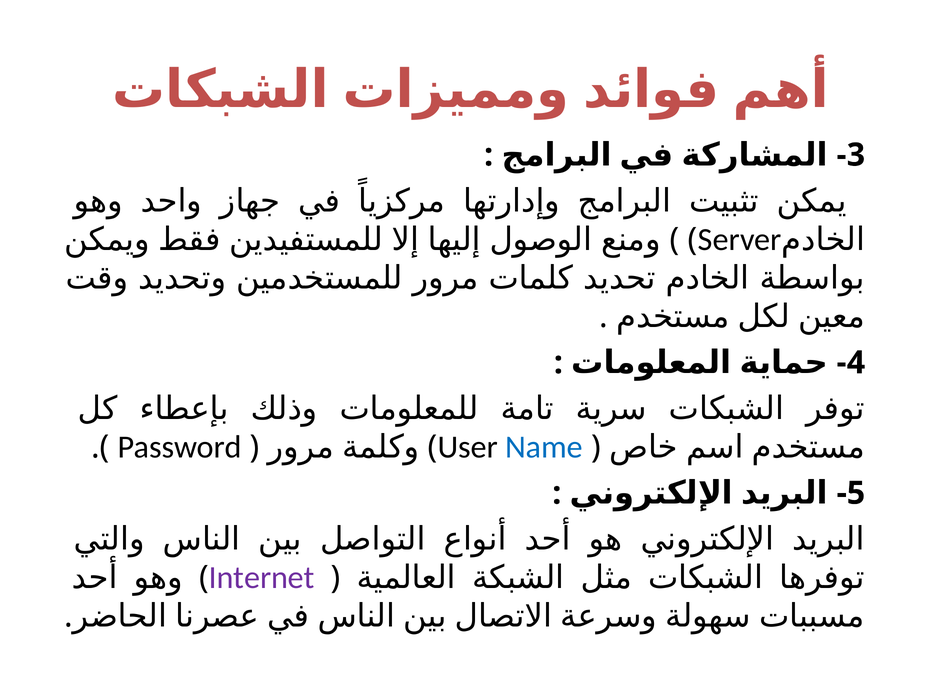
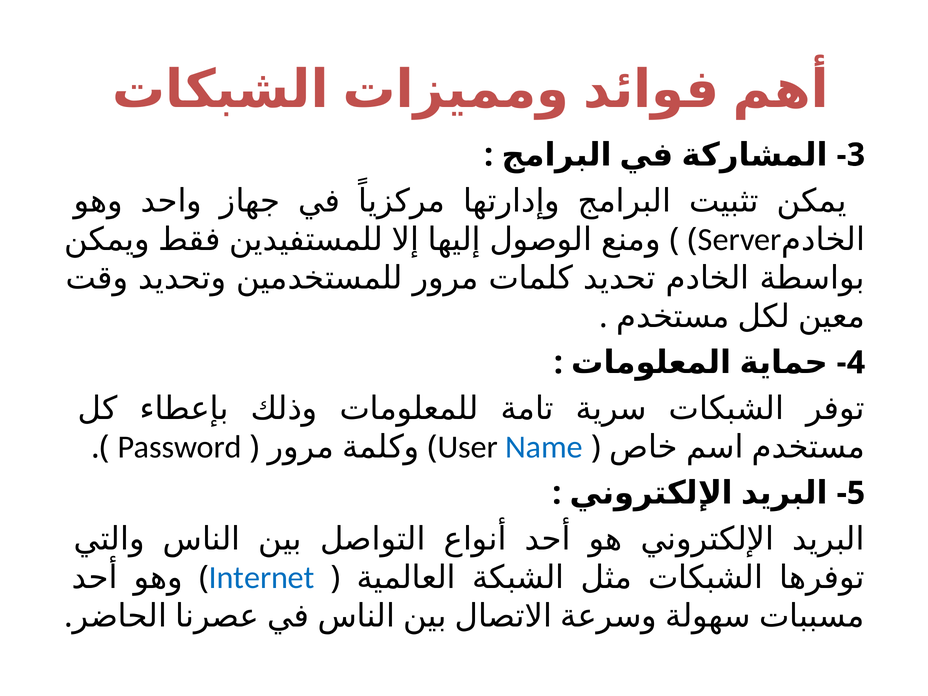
Internet colour: purple -> blue
